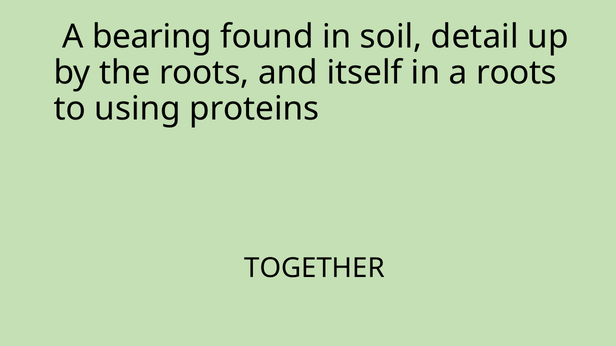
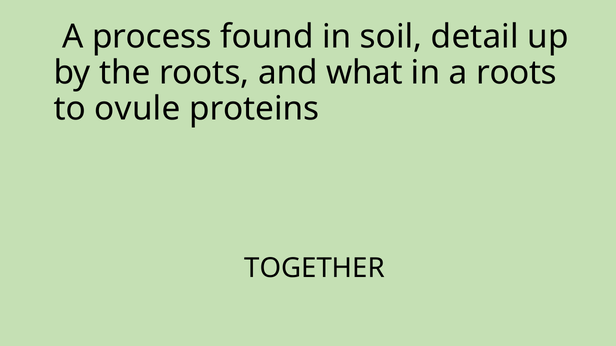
bearing: bearing -> process
itself: itself -> what
using: using -> ovule
